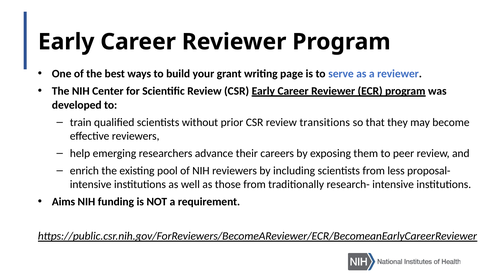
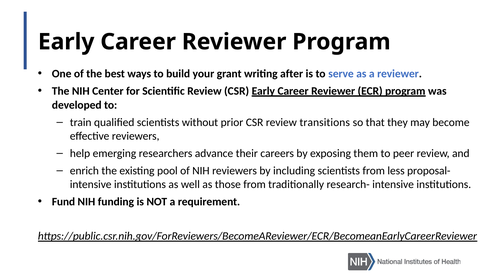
page: page -> after
Aims: Aims -> Fund
